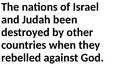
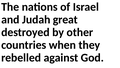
been: been -> great
